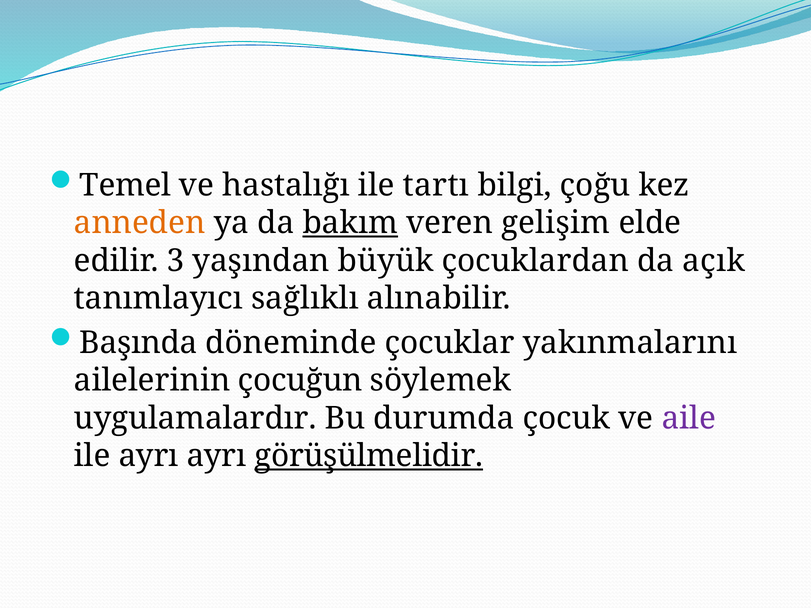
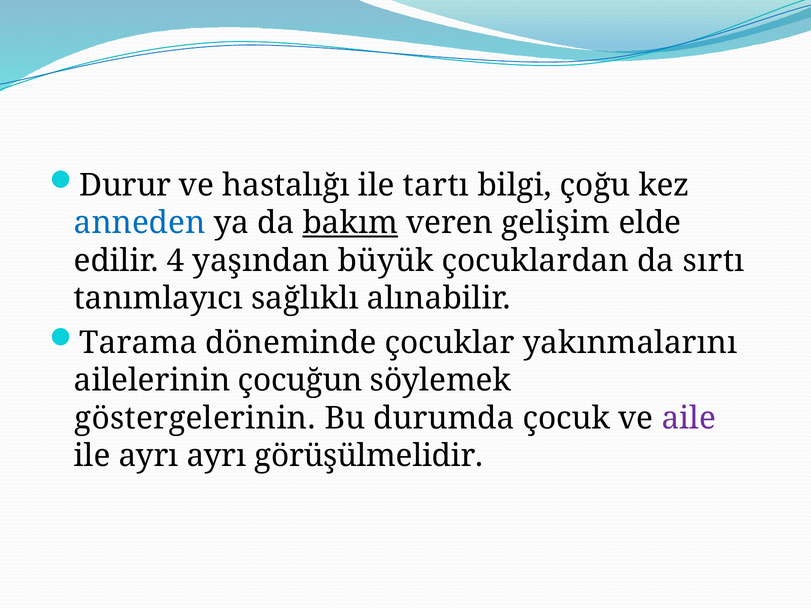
Temel: Temel -> Durur
anneden colour: orange -> blue
3: 3 -> 4
açık: açık -> sırtı
Başında: Başında -> Tarama
uygulamalardır: uygulamalardır -> göstergelerinin
görüşülmelidir underline: present -> none
